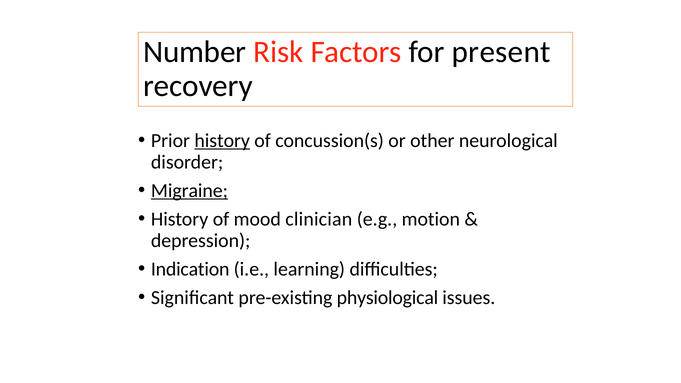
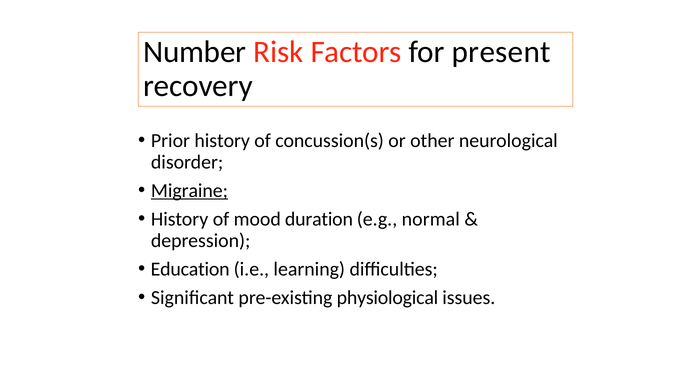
history at (222, 141) underline: present -> none
clinician: clinician -> duration
motion: motion -> normal
Indication: Indication -> Education
